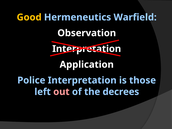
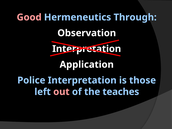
Good colour: yellow -> pink
Warfield: Warfield -> Through
decrees: decrees -> teaches
